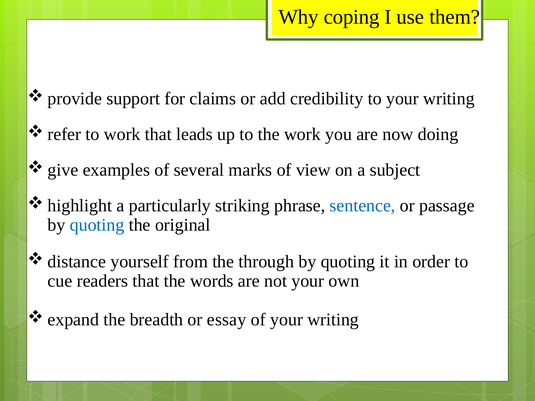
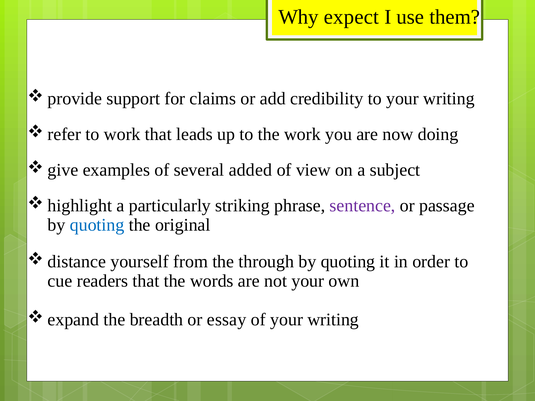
coping: coping -> expect
marks: marks -> added
sentence colour: blue -> purple
